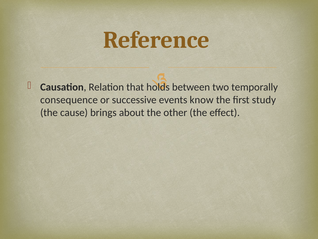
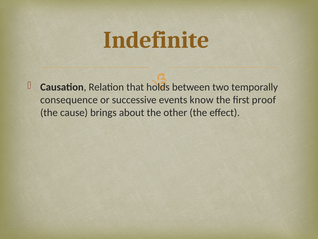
Reference: Reference -> Indefinite
study: study -> proof
